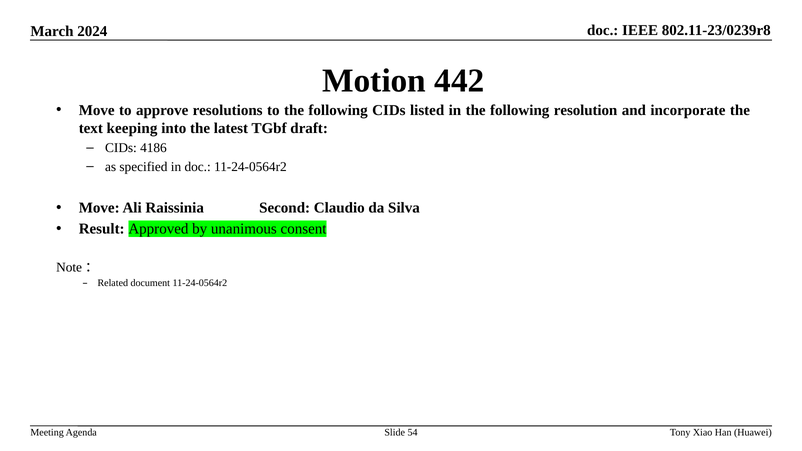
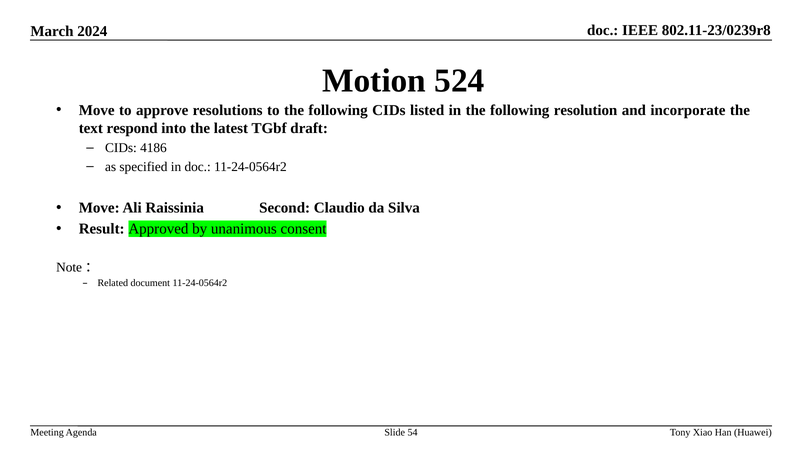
442: 442 -> 524
keeping: keeping -> respond
